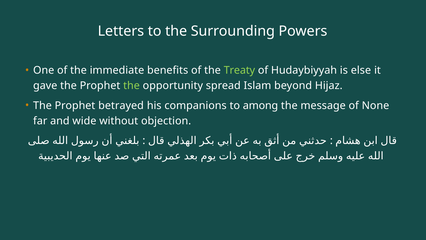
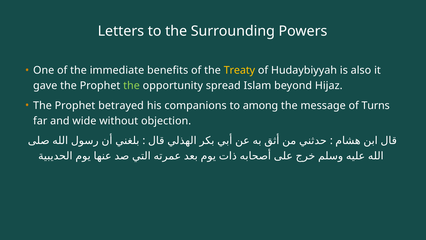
Treaty colour: light green -> yellow
else: else -> also
None: None -> Turns
